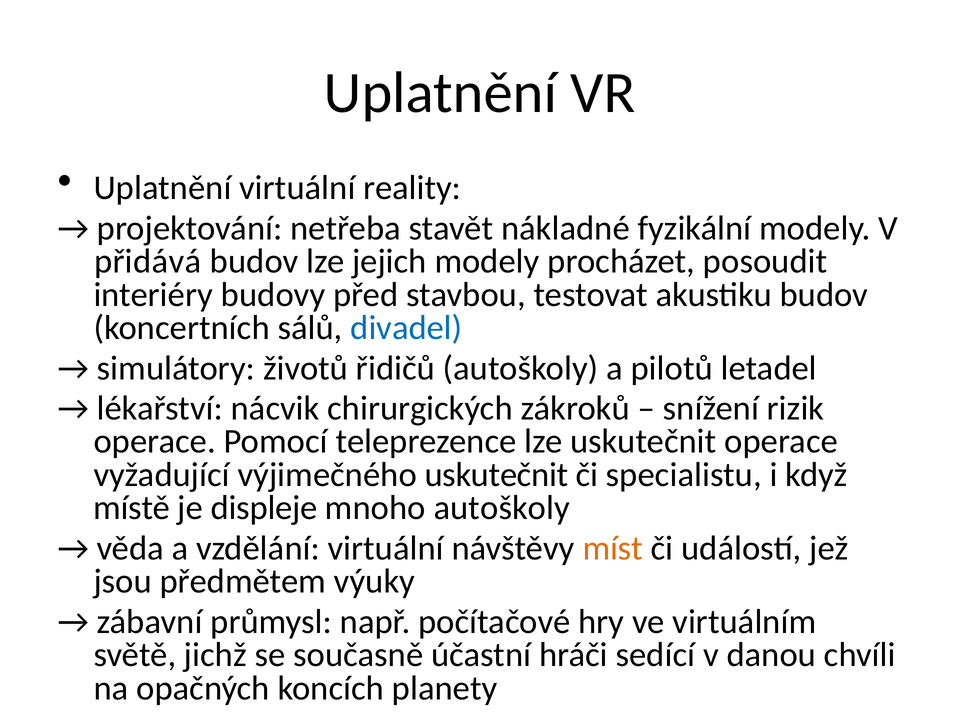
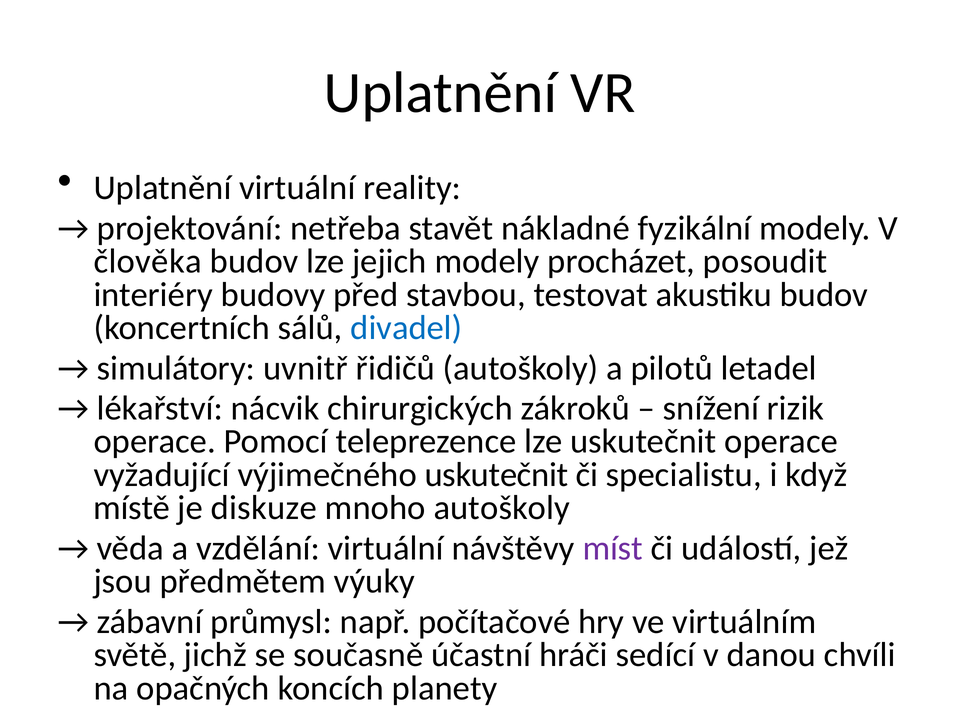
přidává: přidává -> člověka
životů: životů -> uvnitř
displeje: displeje -> diskuze
míst colour: orange -> purple
